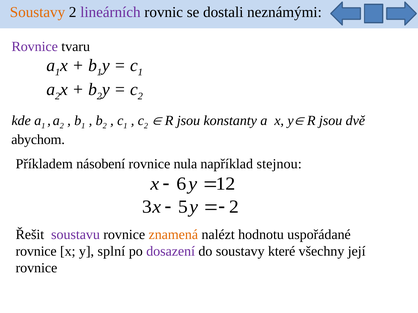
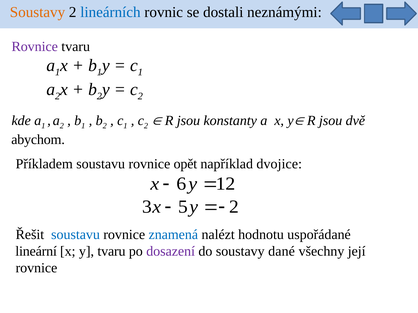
lineárních colour: purple -> blue
Příkladem násobení: násobení -> soustavu
nula: nula -> opět
stejnou: stejnou -> dvojice
soustavu at (76, 235) colour: purple -> blue
znamená colour: orange -> blue
rovnice at (36, 252): rovnice -> lineární
y splní: splní -> tvaru
které: které -> dané
